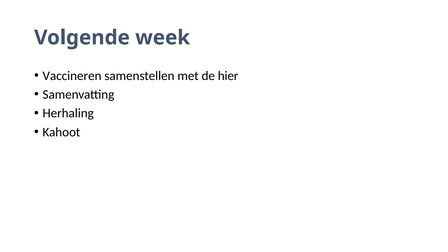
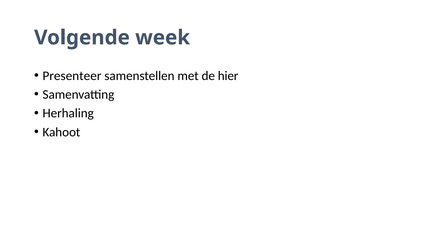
Vaccineren: Vaccineren -> Presenteer
